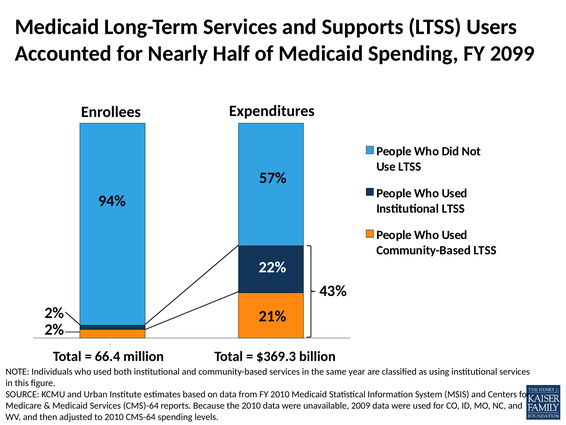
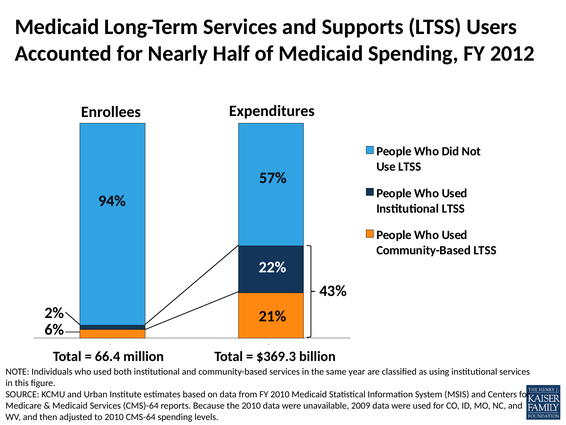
2099: 2099 -> 2012
2% at (54, 329): 2% -> 6%
